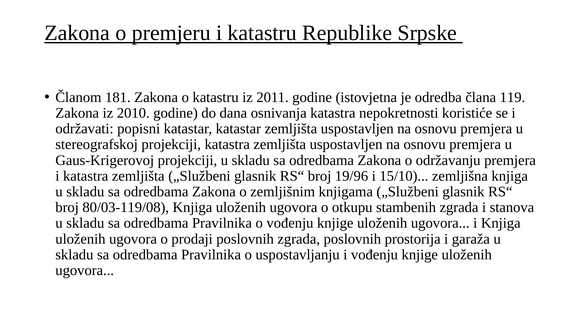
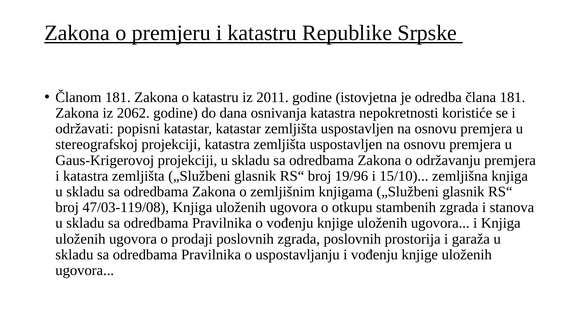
člana 119: 119 -> 181
2010: 2010 -> 2062
80/03-119/08: 80/03-119/08 -> 47/03-119/08
